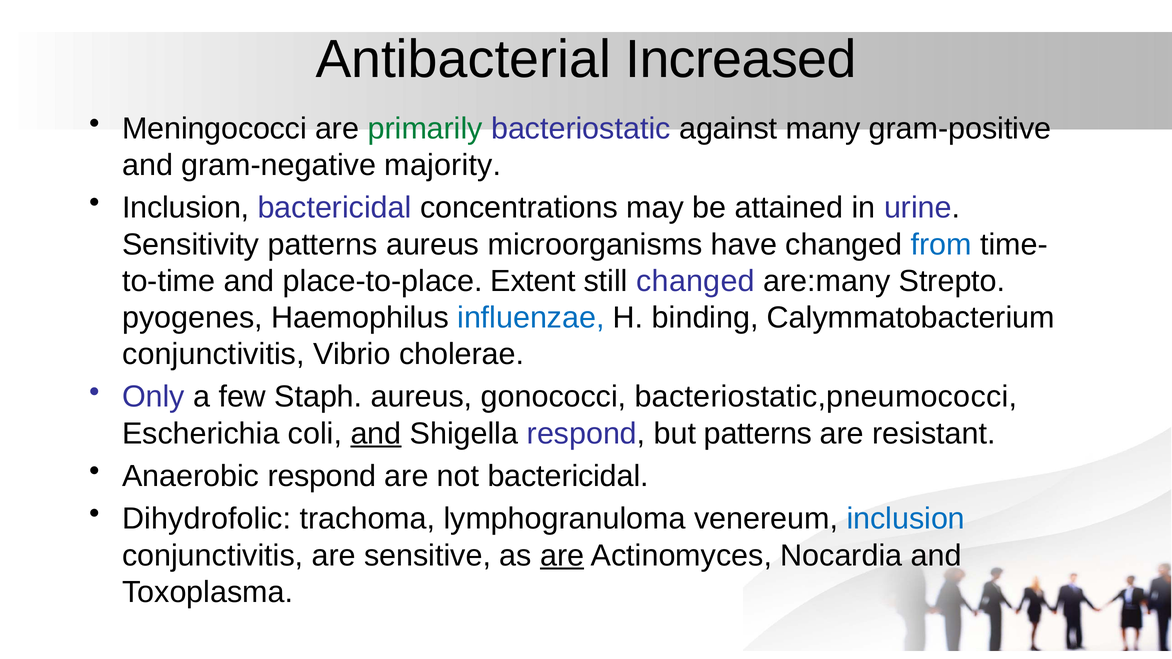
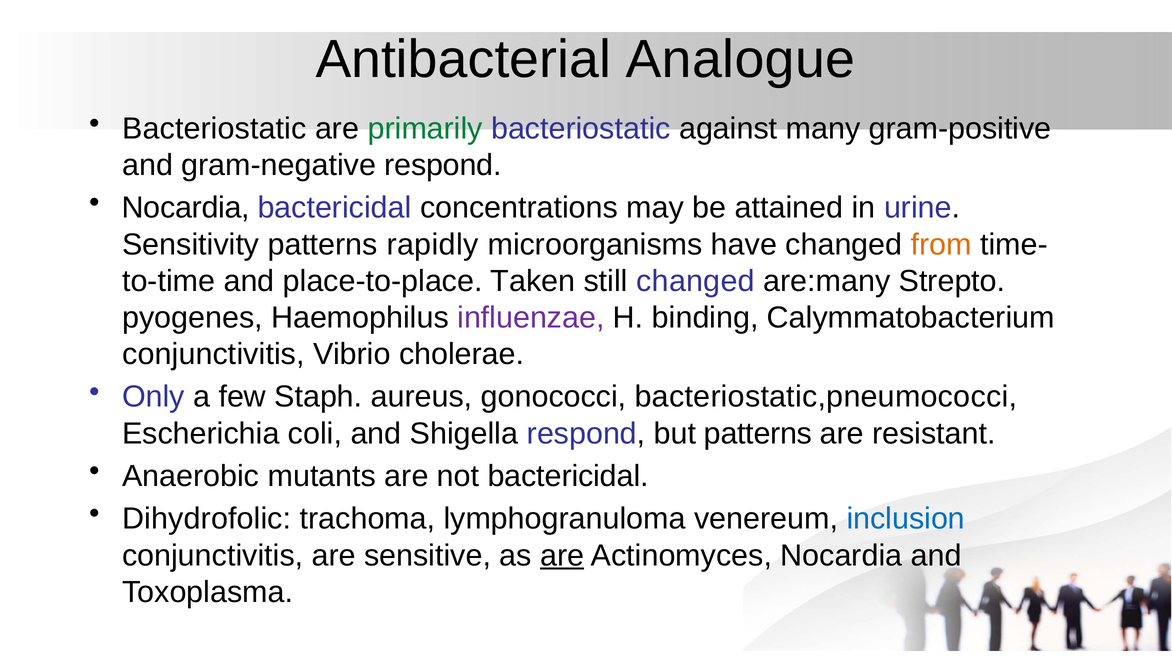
Increased: Increased -> Analogue
Meningococci at (215, 129): Meningococci -> Bacteriostatic
gram-negative majority: majority -> respond
Inclusion at (186, 208): Inclusion -> Nocardia
patterns aureus: aureus -> rapidly
from colour: blue -> orange
Extent: Extent -> Taken
influenzae colour: blue -> purple
and at (376, 434) underline: present -> none
Anaerobic respond: respond -> mutants
